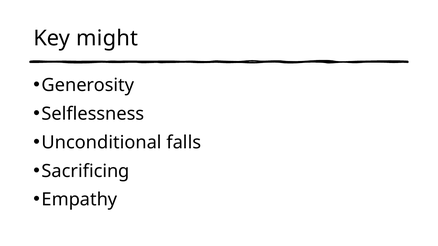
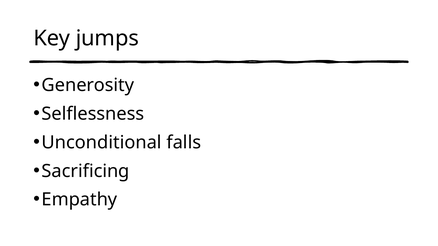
might: might -> jumps
